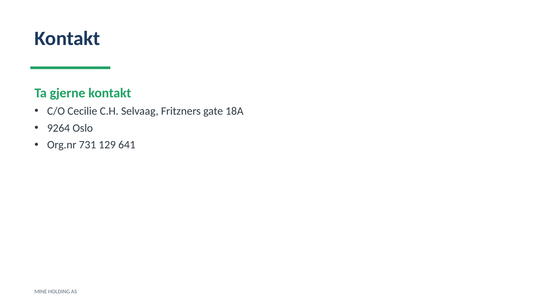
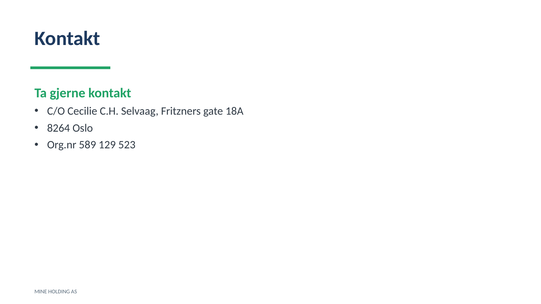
9264: 9264 -> 8264
731: 731 -> 589
641: 641 -> 523
